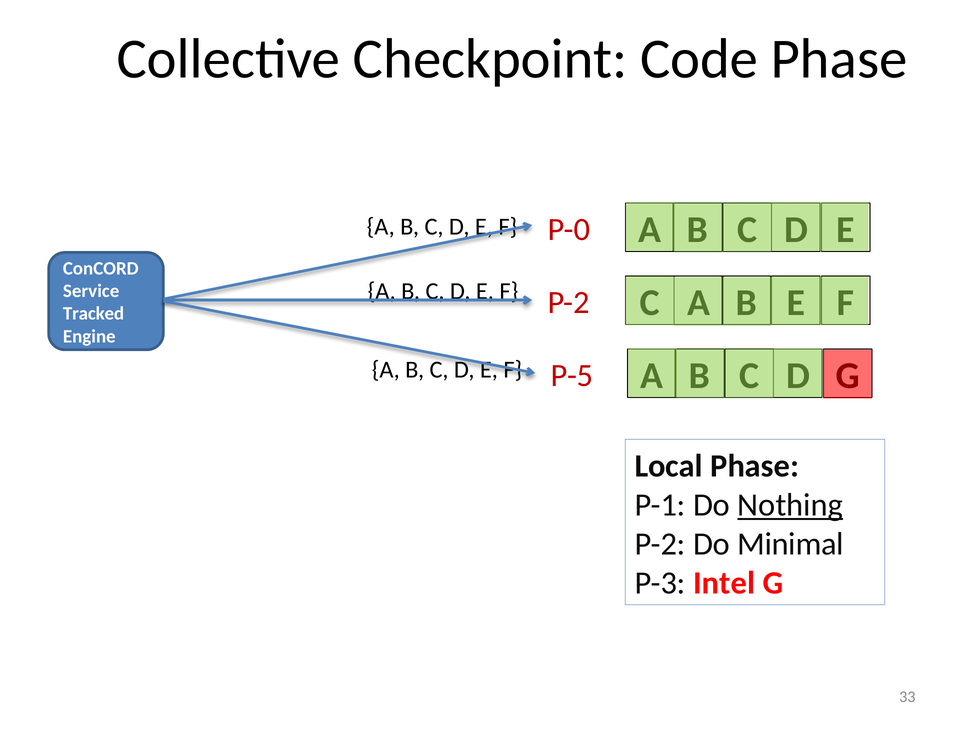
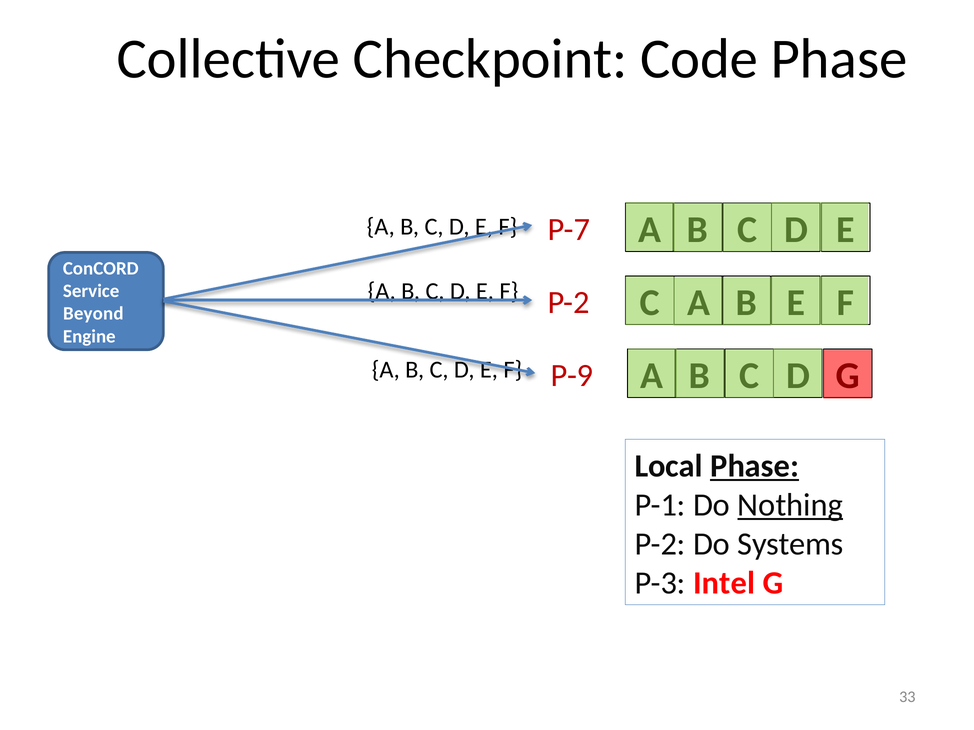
P-0: P-0 -> P-7
Tracked: Tracked -> Beyond
P-5: P-5 -> P-9
Phase at (755, 466) underline: none -> present
Minimal: Minimal -> Systems
